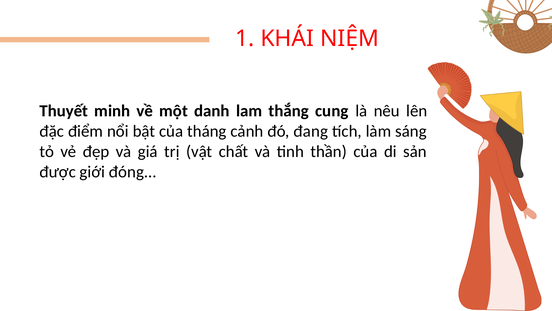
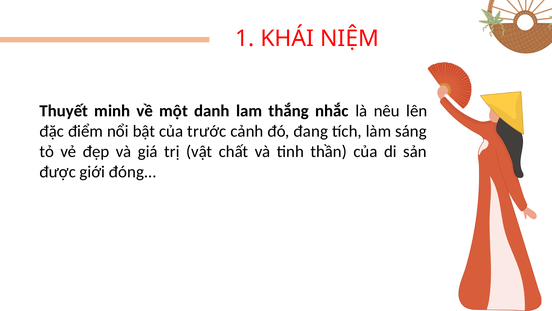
cung: cung -> nhắc
tháng: tháng -> trước
